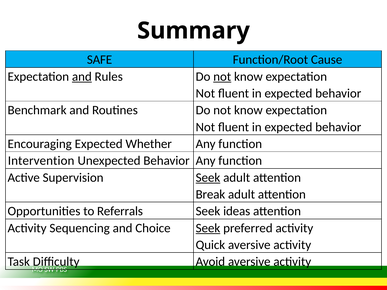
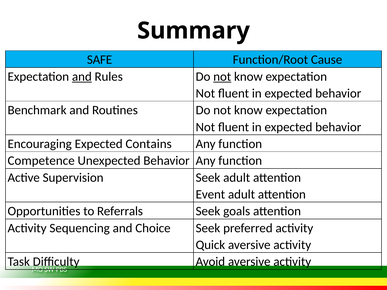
Whether: Whether -> Contains
Intervention: Intervention -> Competence
Seek at (208, 178) underline: present -> none
Break: Break -> Event
ideas: ideas -> goals
Seek at (208, 228) underline: present -> none
